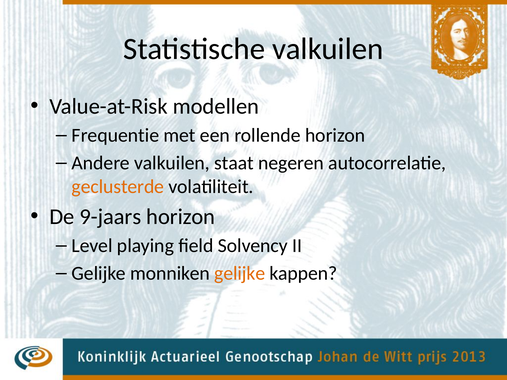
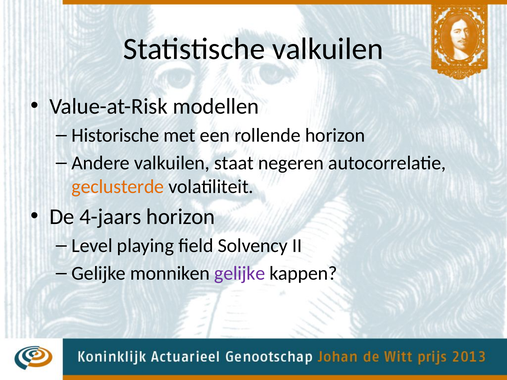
Frequentie: Frequentie -> Historische
9-jaars: 9-jaars -> 4-jaars
gelijke at (240, 274) colour: orange -> purple
